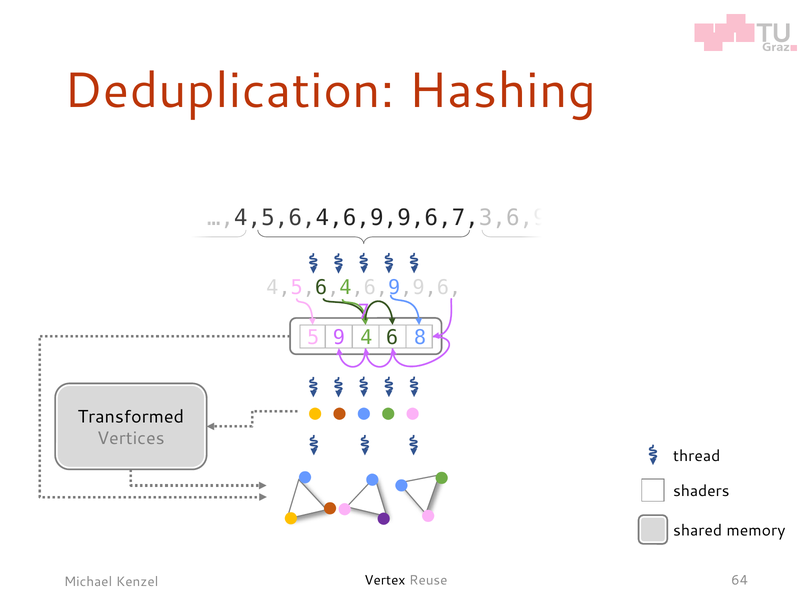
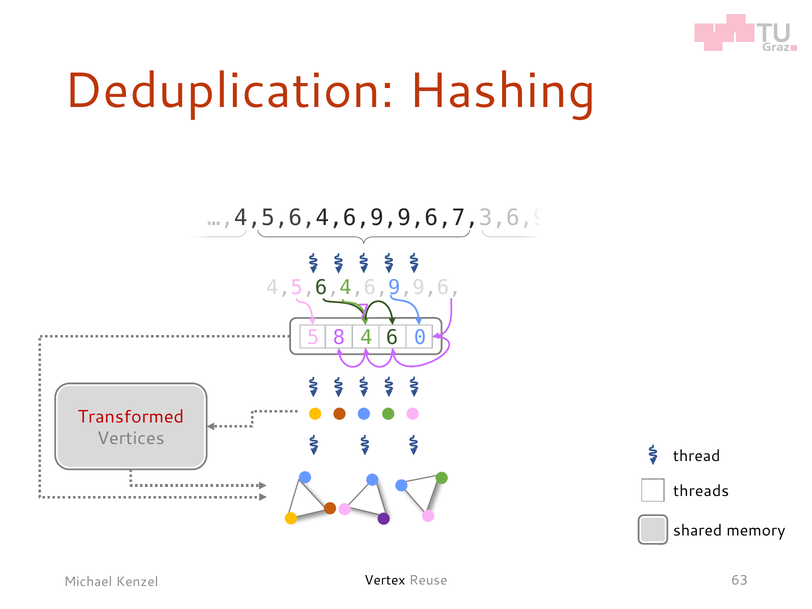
9: 9 -> 8
8: 8 -> 0
Transformed colour: black -> red
shaders: shaders -> threads
64: 64 -> 63
